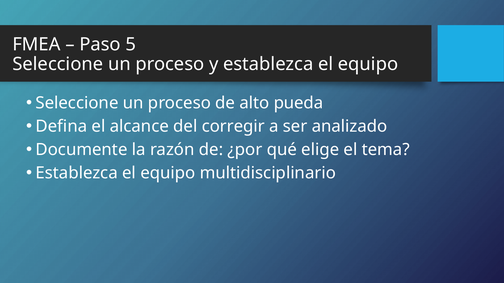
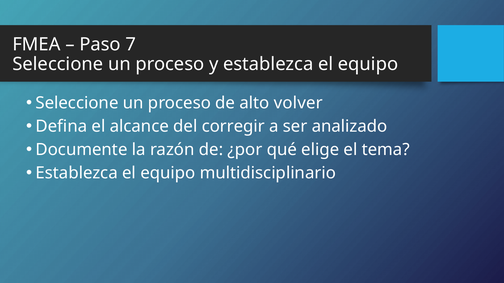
5: 5 -> 7
pueda: pueda -> volver
